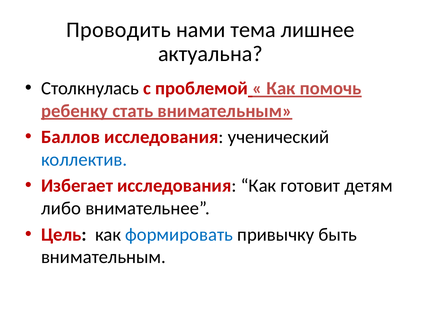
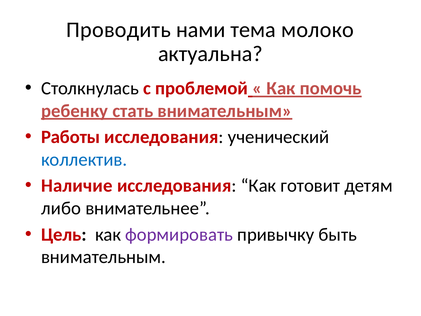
лишнее: лишнее -> молоко
Баллов: Баллов -> Работы
Избегает: Избегает -> Наличие
формировать colour: blue -> purple
